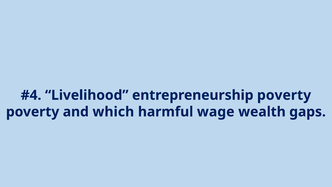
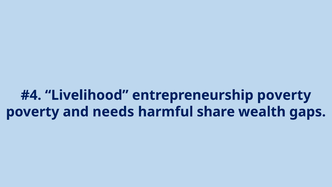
which: which -> needs
wage: wage -> share
